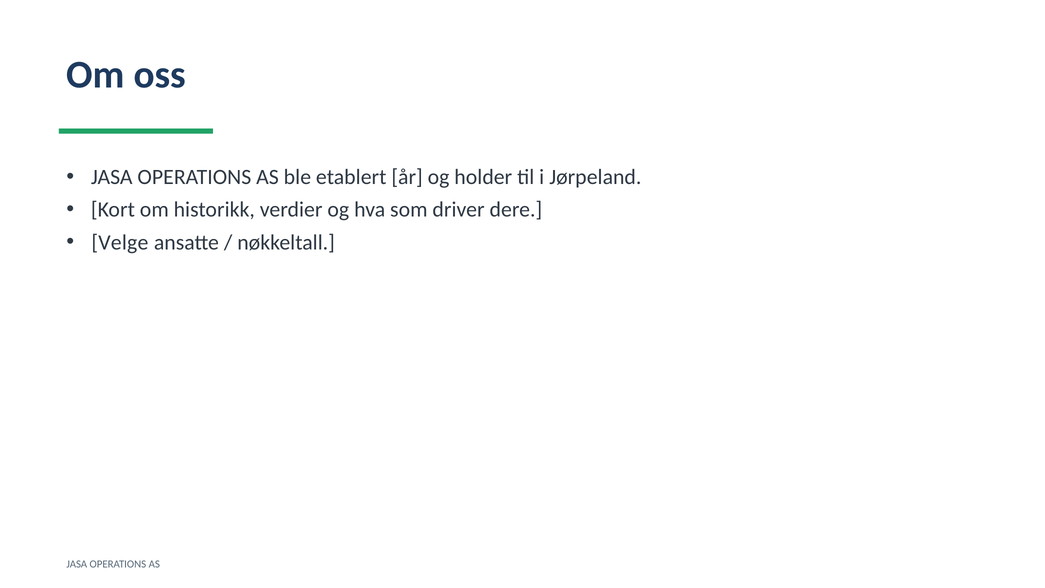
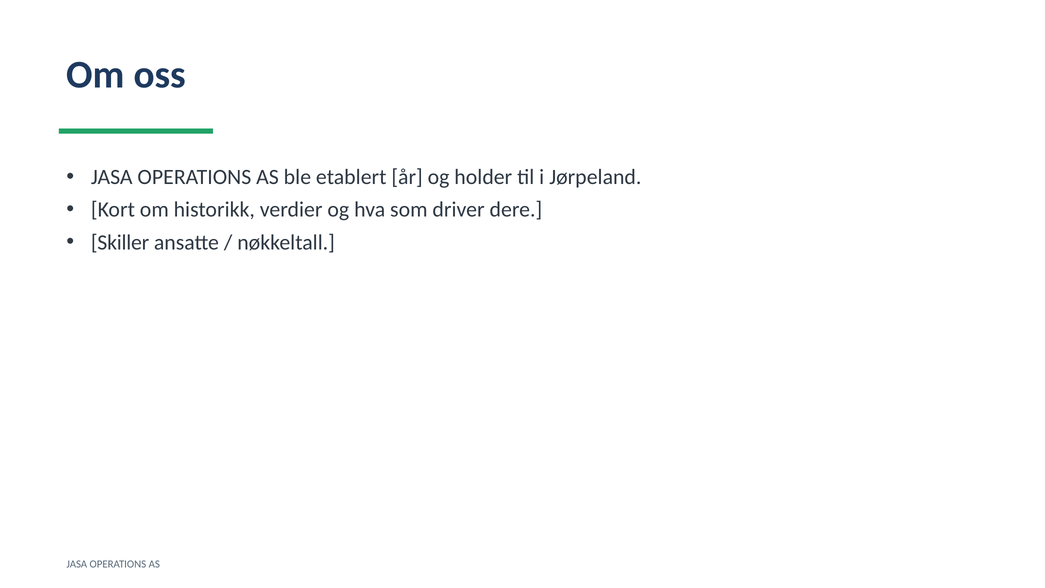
Velge: Velge -> Skiller
